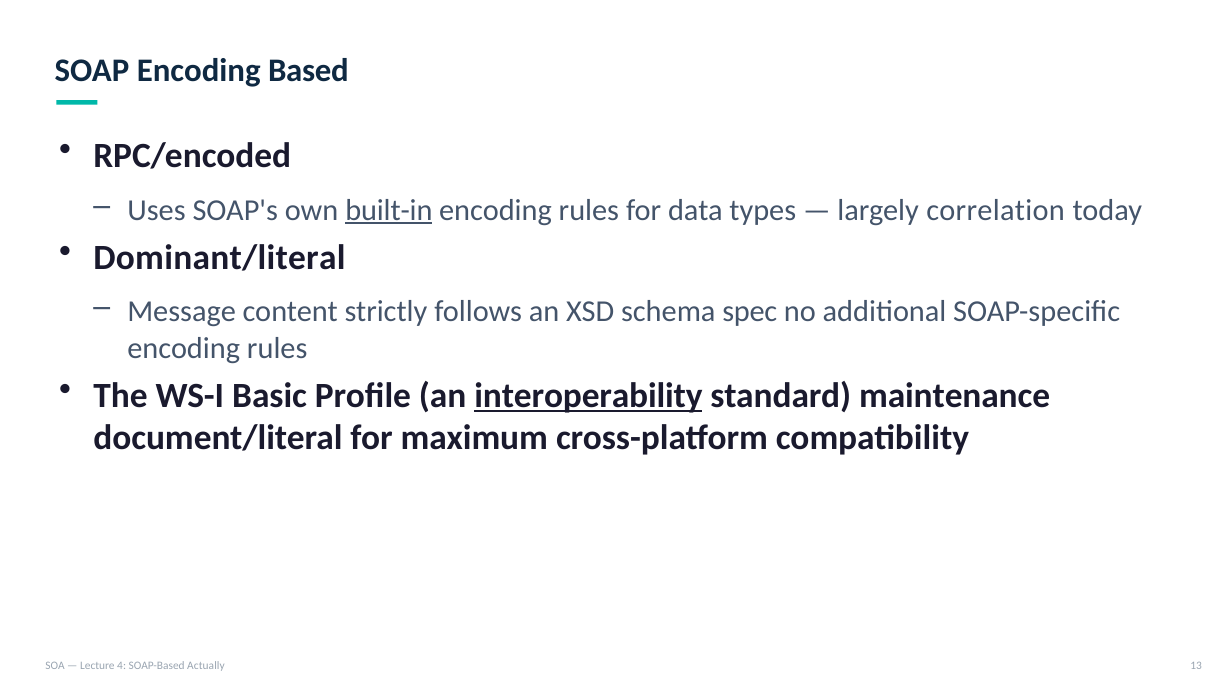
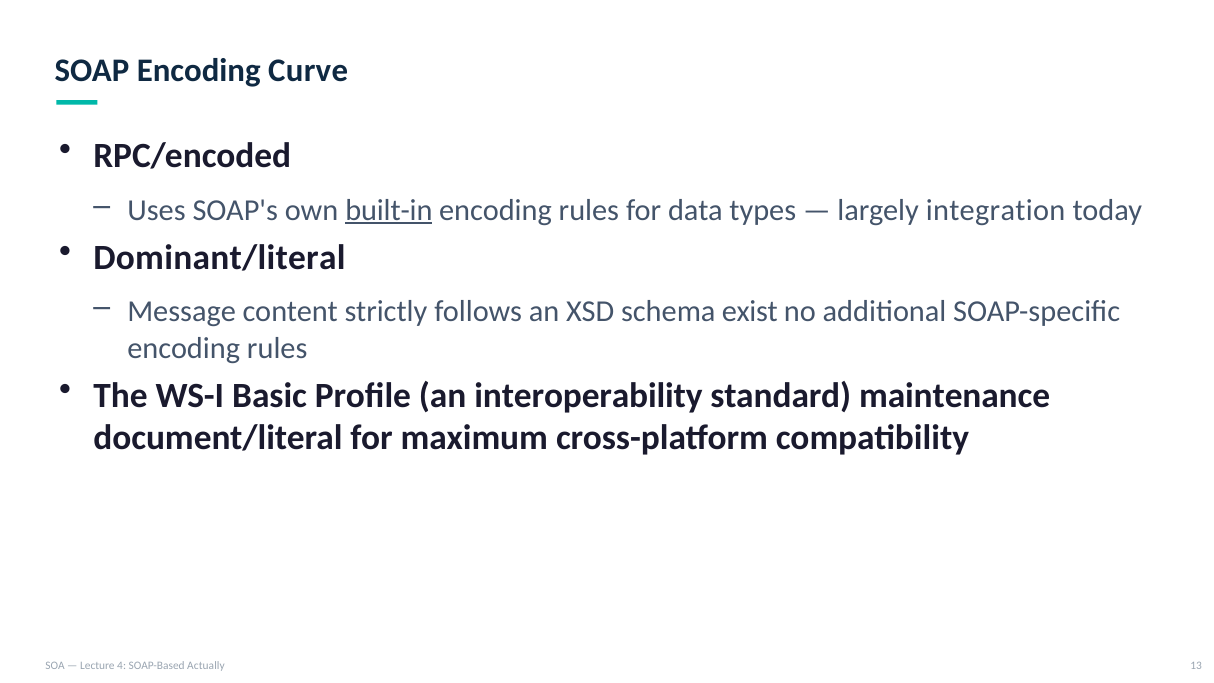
Based: Based -> Curve
correlation: correlation -> integration
spec: spec -> exist
interoperability underline: present -> none
